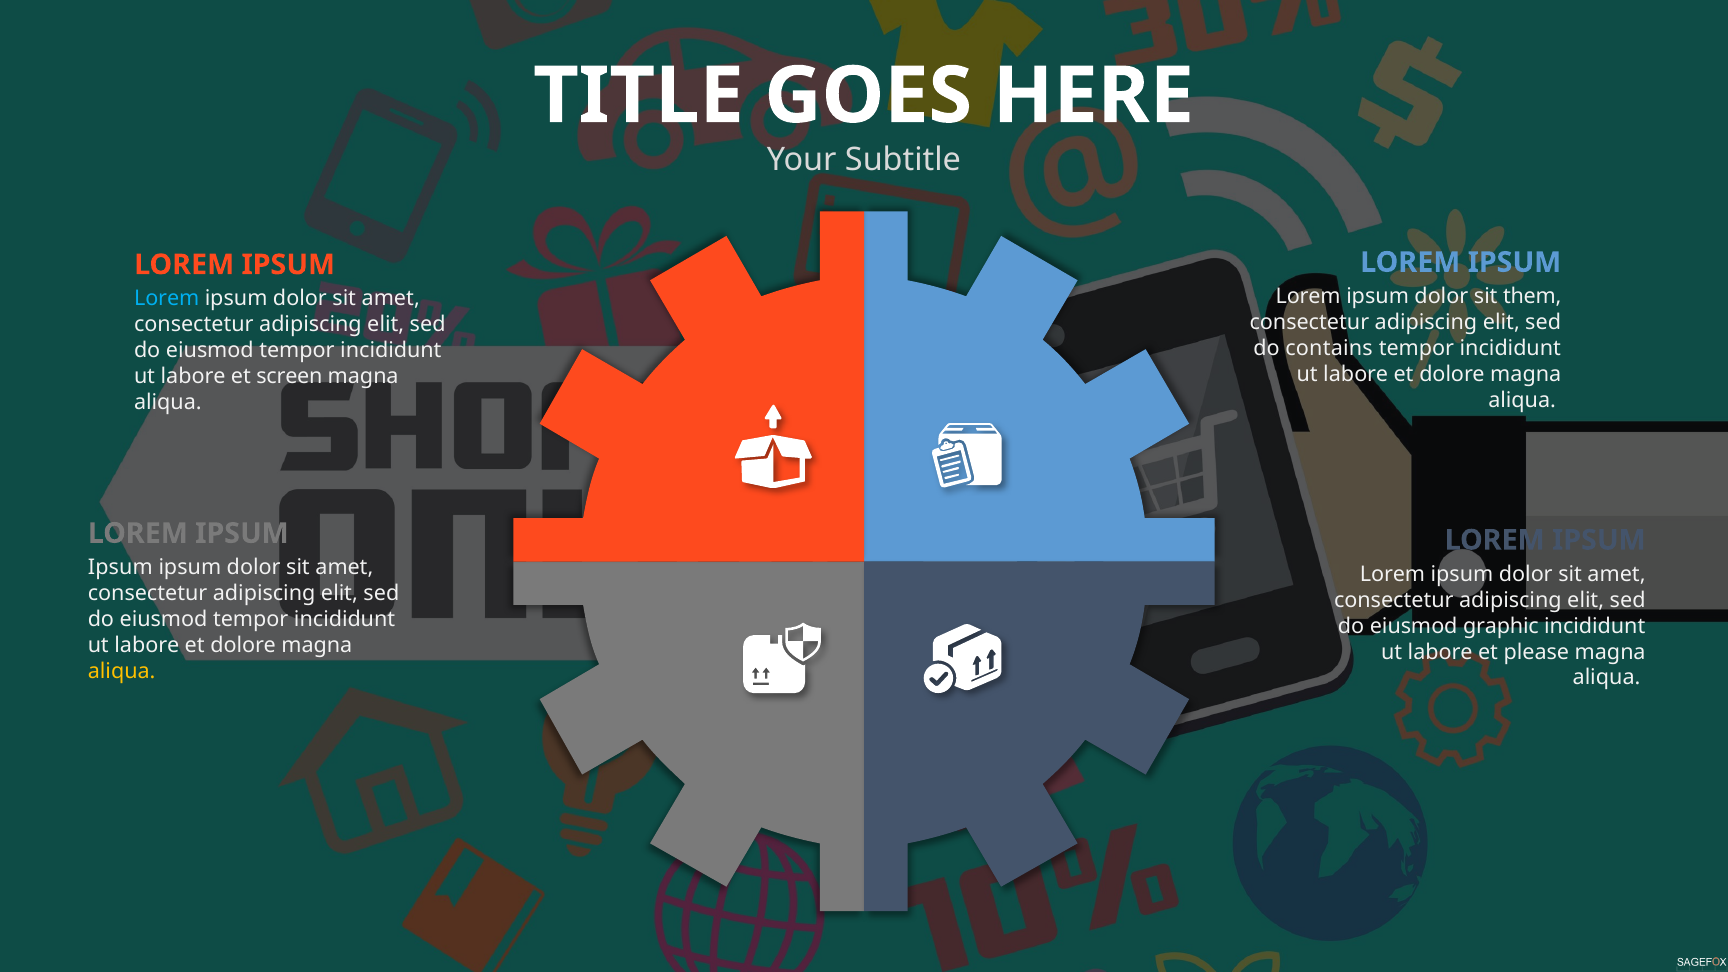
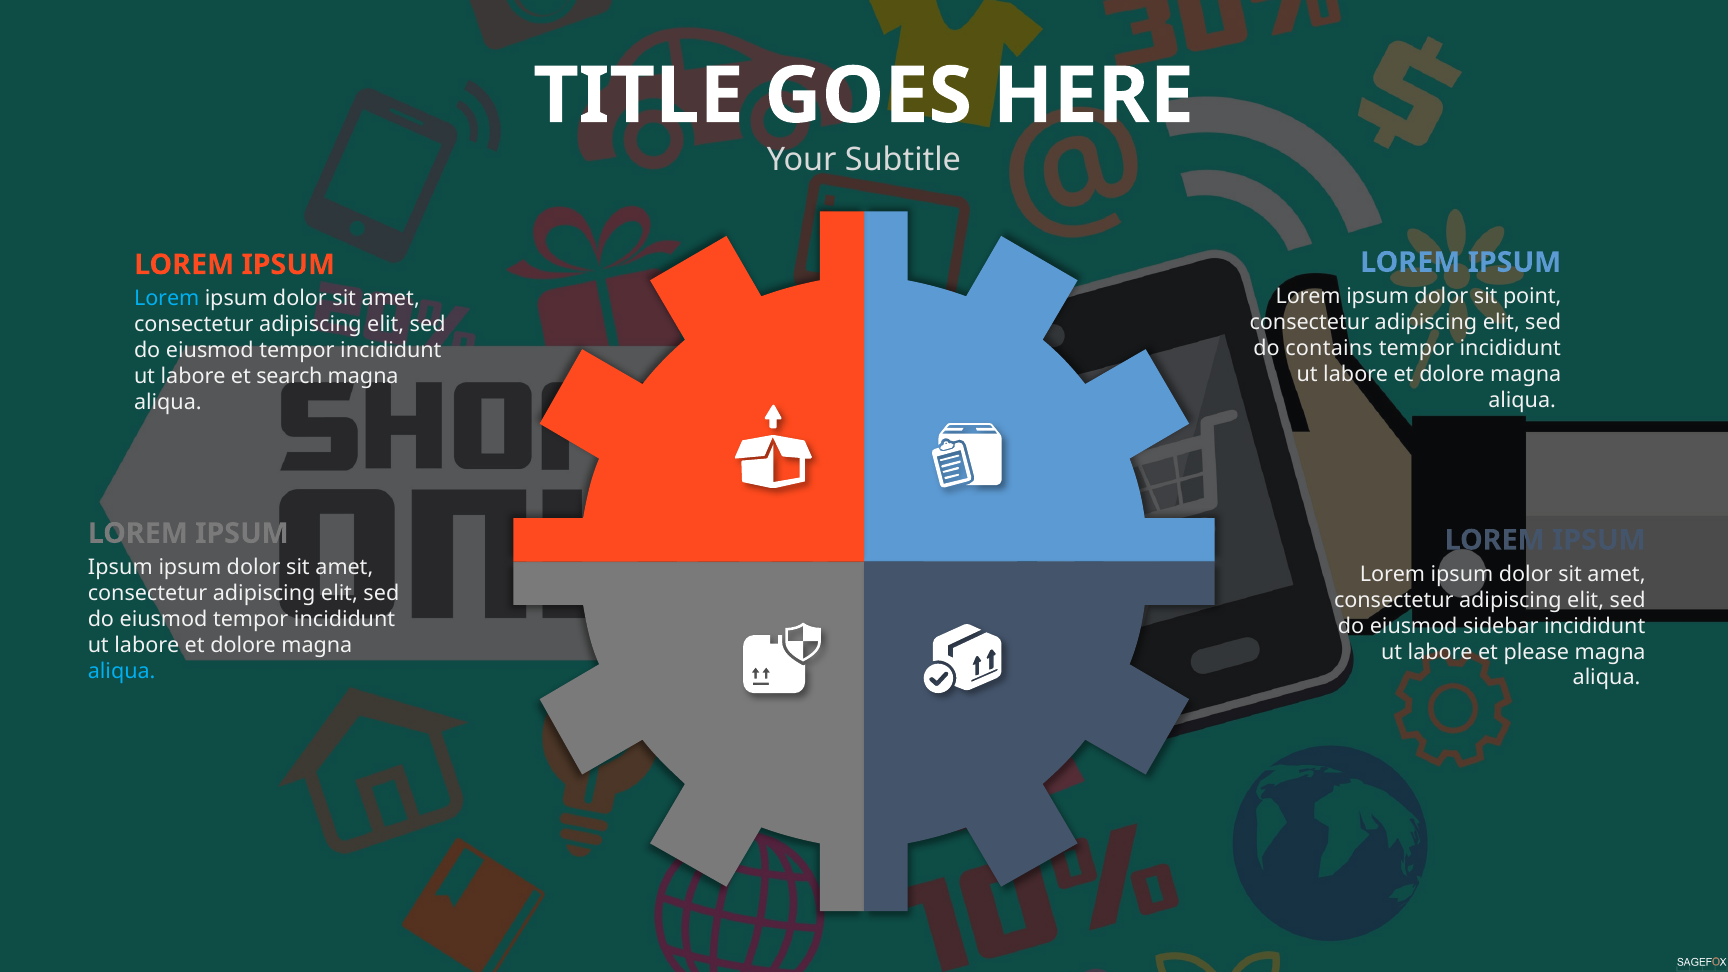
them: them -> point
screen: screen -> search
graphic: graphic -> sidebar
aliqua at (122, 671) colour: yellow -> light blue
